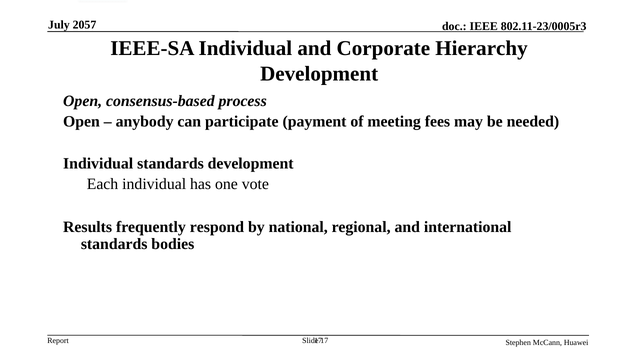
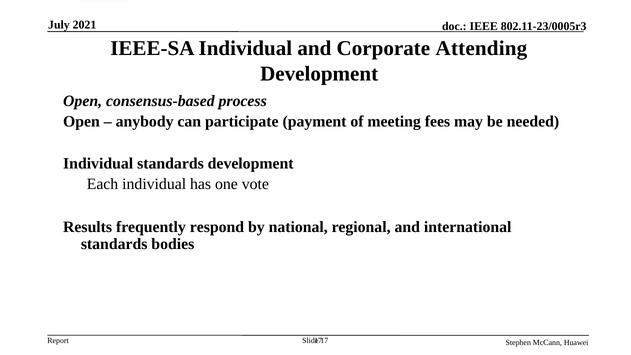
2057: 2057 -> 2021
Hierarchy: Hierarchy -> Attending
